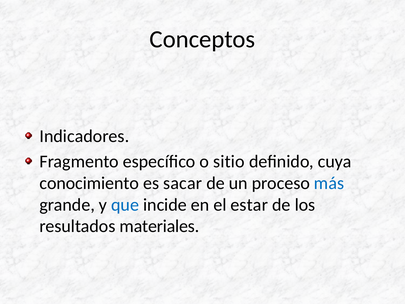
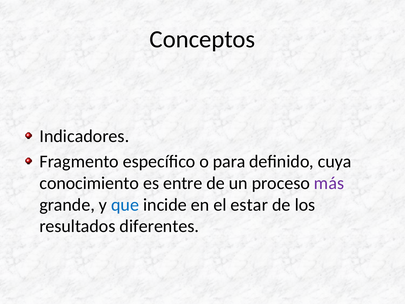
sitio: sitio -> para
sacar: sacar -> entre
más colour: blue -> purple
materiales: materiales -> diferentes
